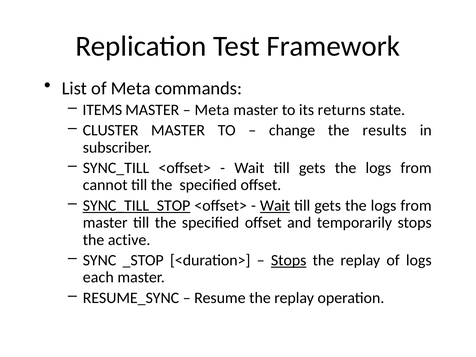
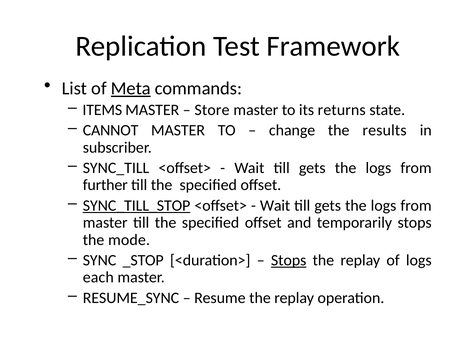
Meta at (131, 88) underline: none -> present
Meta at (212, 110): Meta -> Store
CLUSTER: CLUSTER -> CANNOT
cannot: cannot -> further
Wait at (275, 206) underline: present -> none
active: active -> mode
